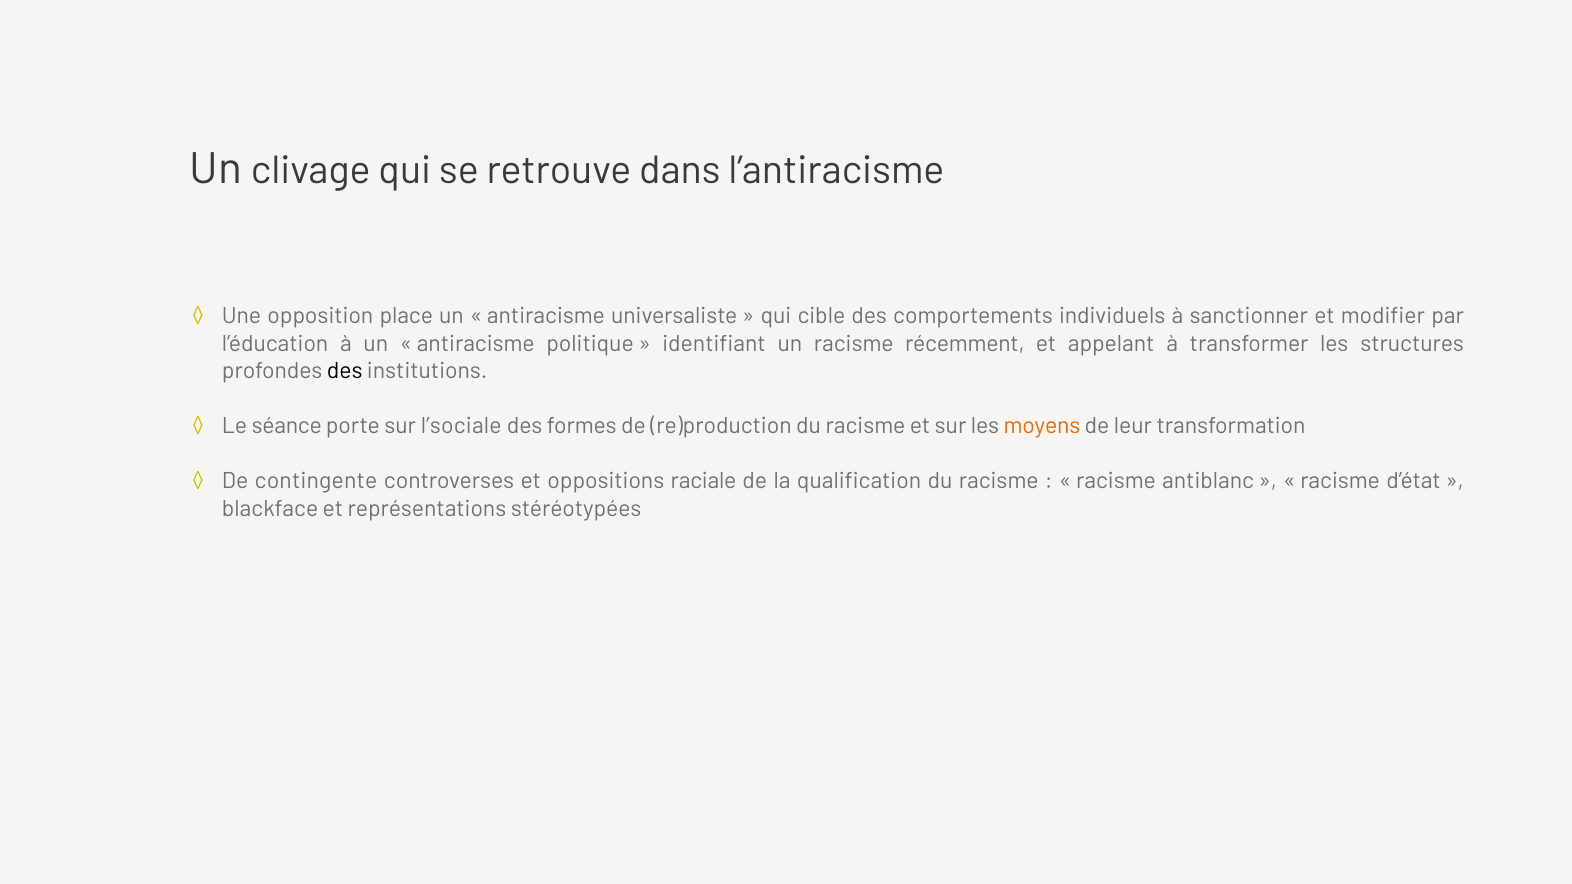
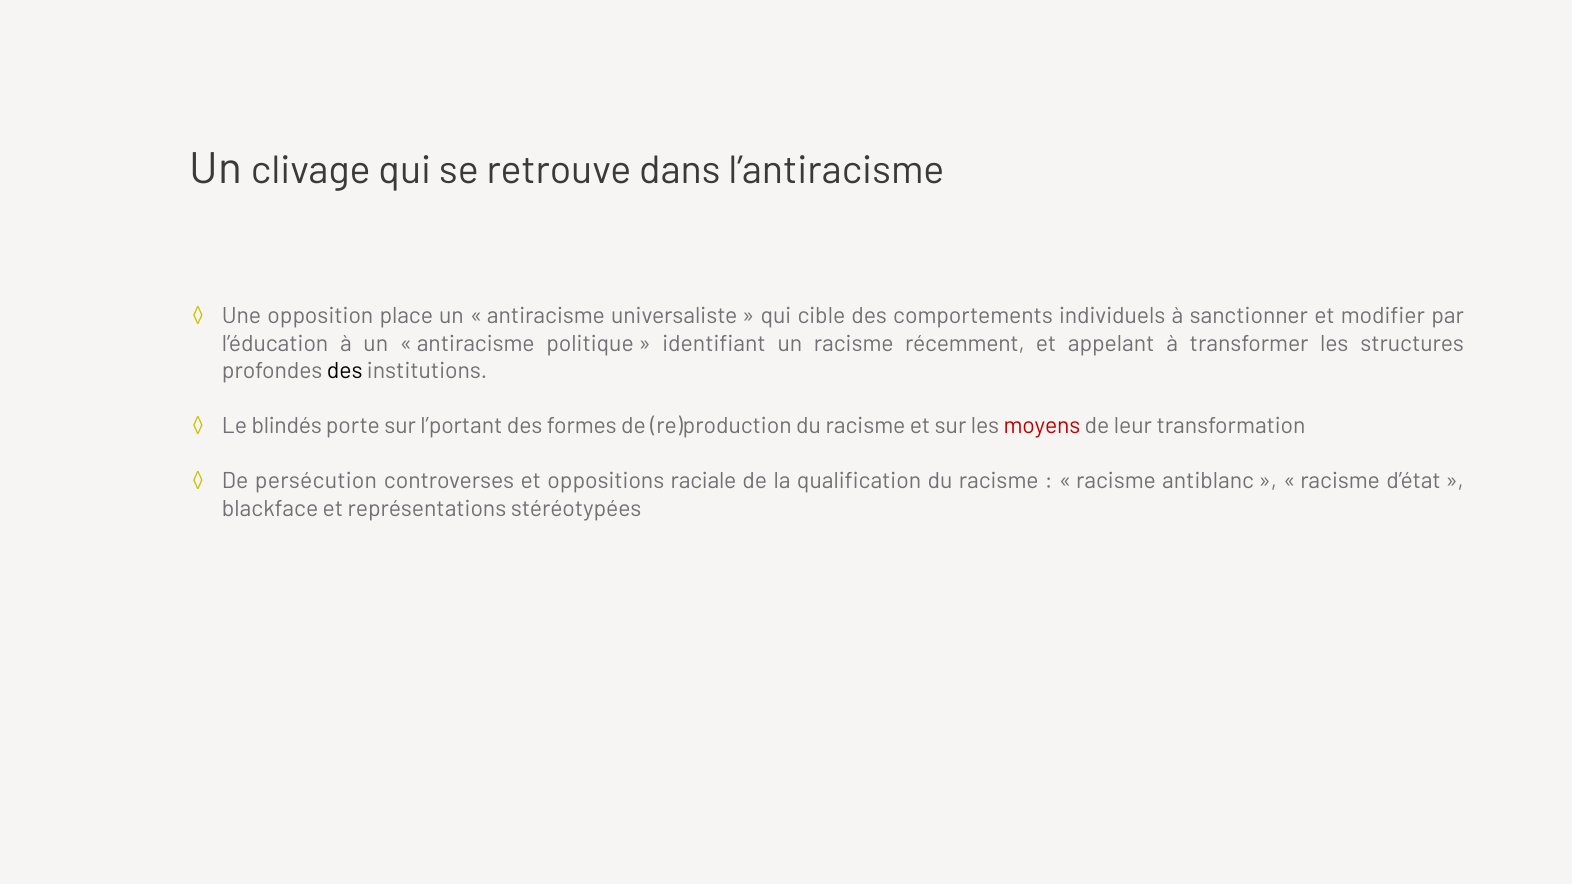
séance: séance -> blindés
l’sociale: l’sociale -> l’portant
moyens colour: orange -> red
contingente: contingente -> persécution
